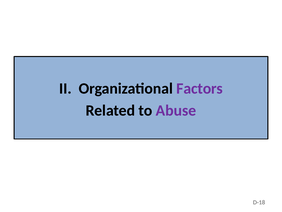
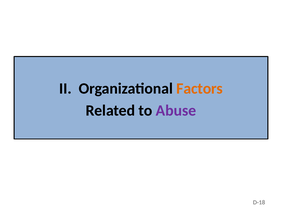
Factors colour: purple -> orange
